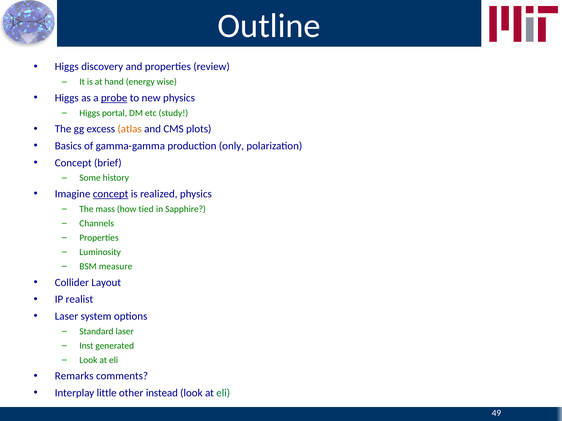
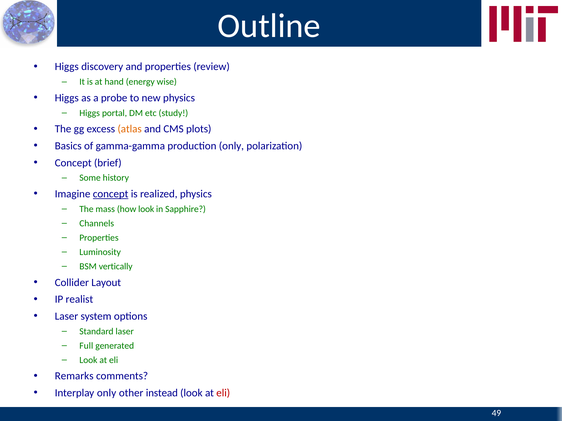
probe underline: present -> none
how tied: tied -> look
measure: measure -> vertically
Inst: Inst -> Full
Interplay little: little -> only
eli at (223, 393) colour: green -> red
